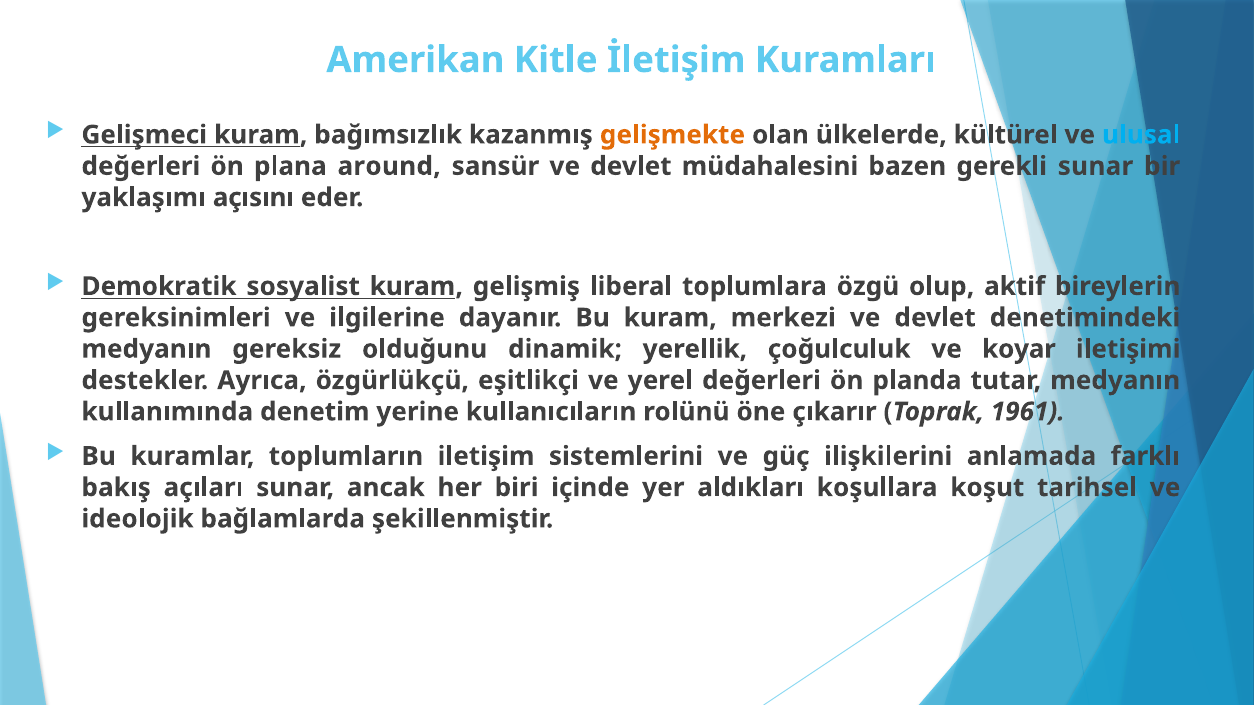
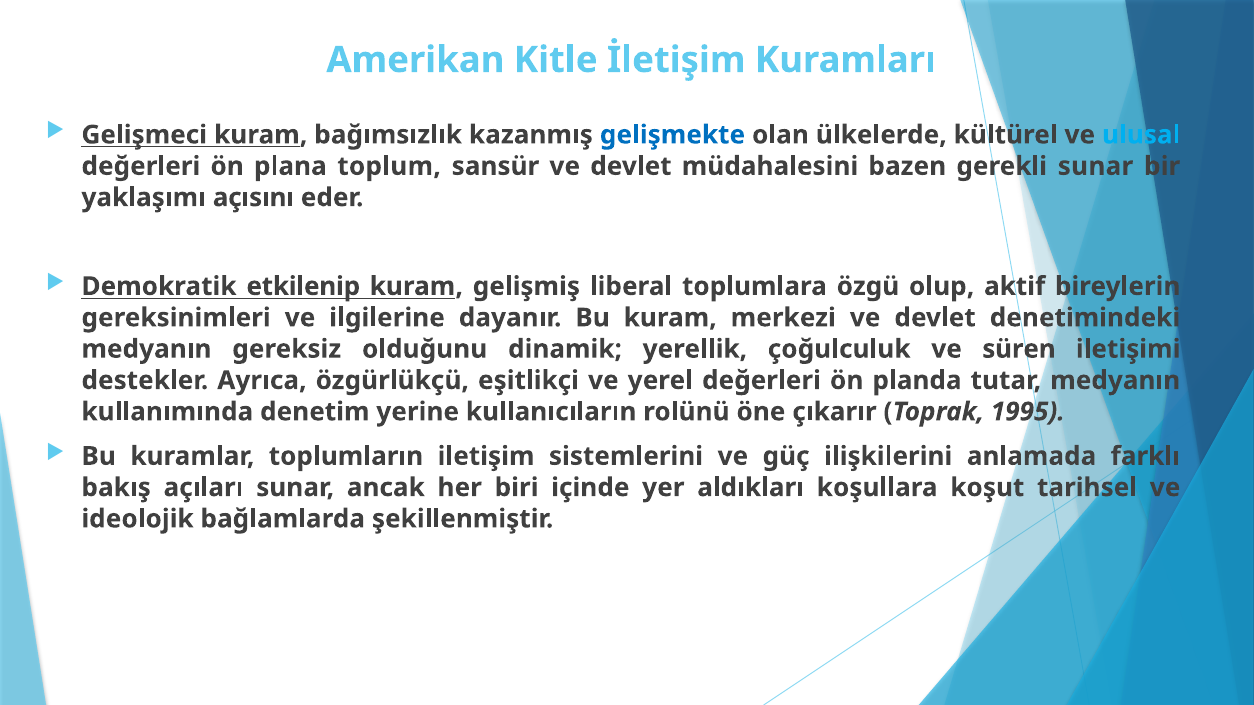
gelişmekte colour: orange -> blue
around: around -> toplum
sosyalist: sosyalist -> etkilenip
koyar: koyar -> süren
1961: 1961 -> 1995
